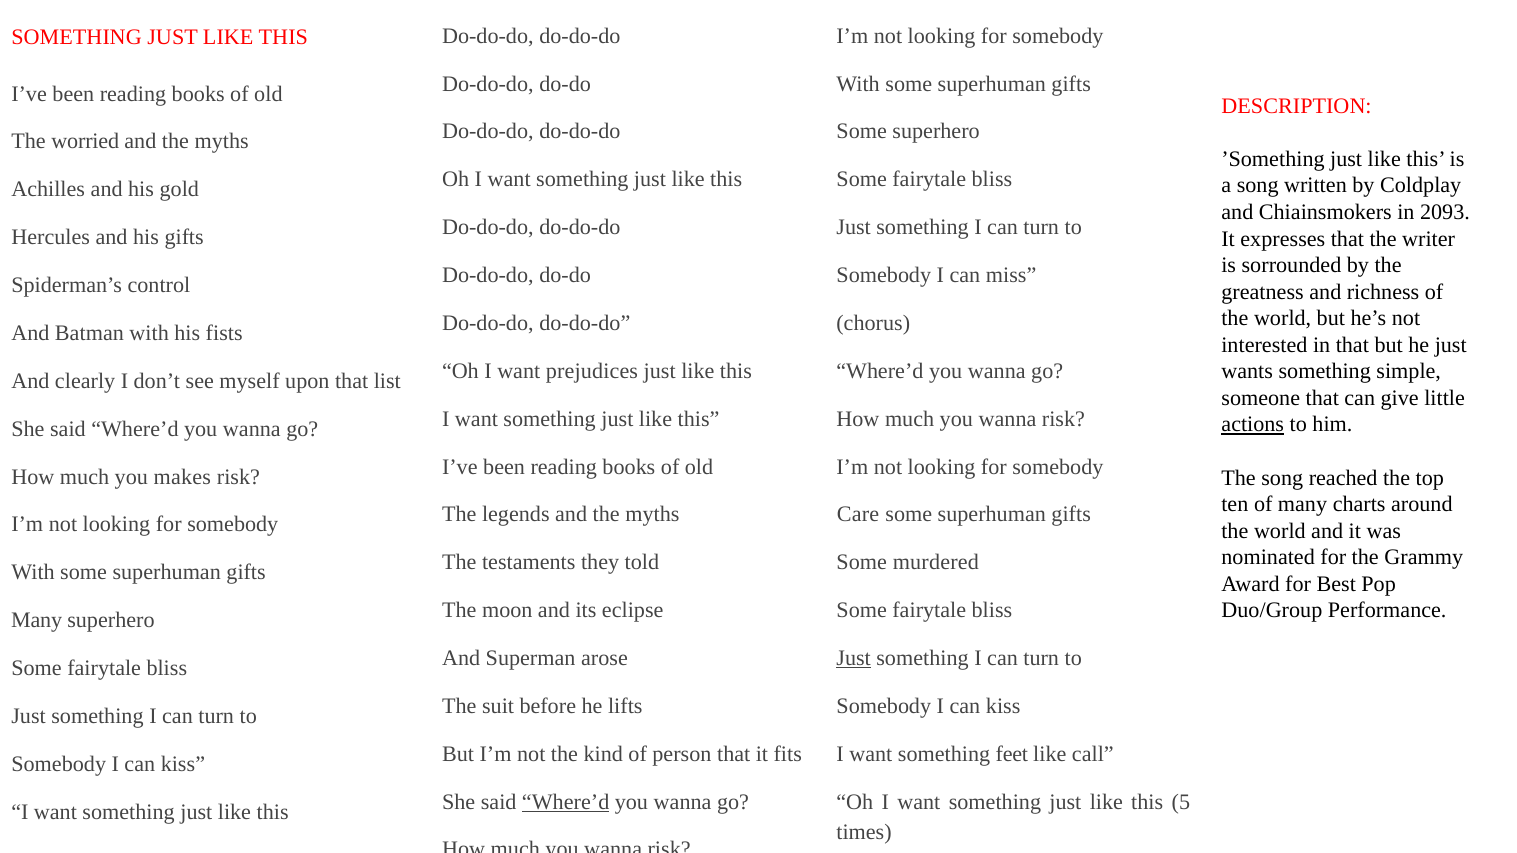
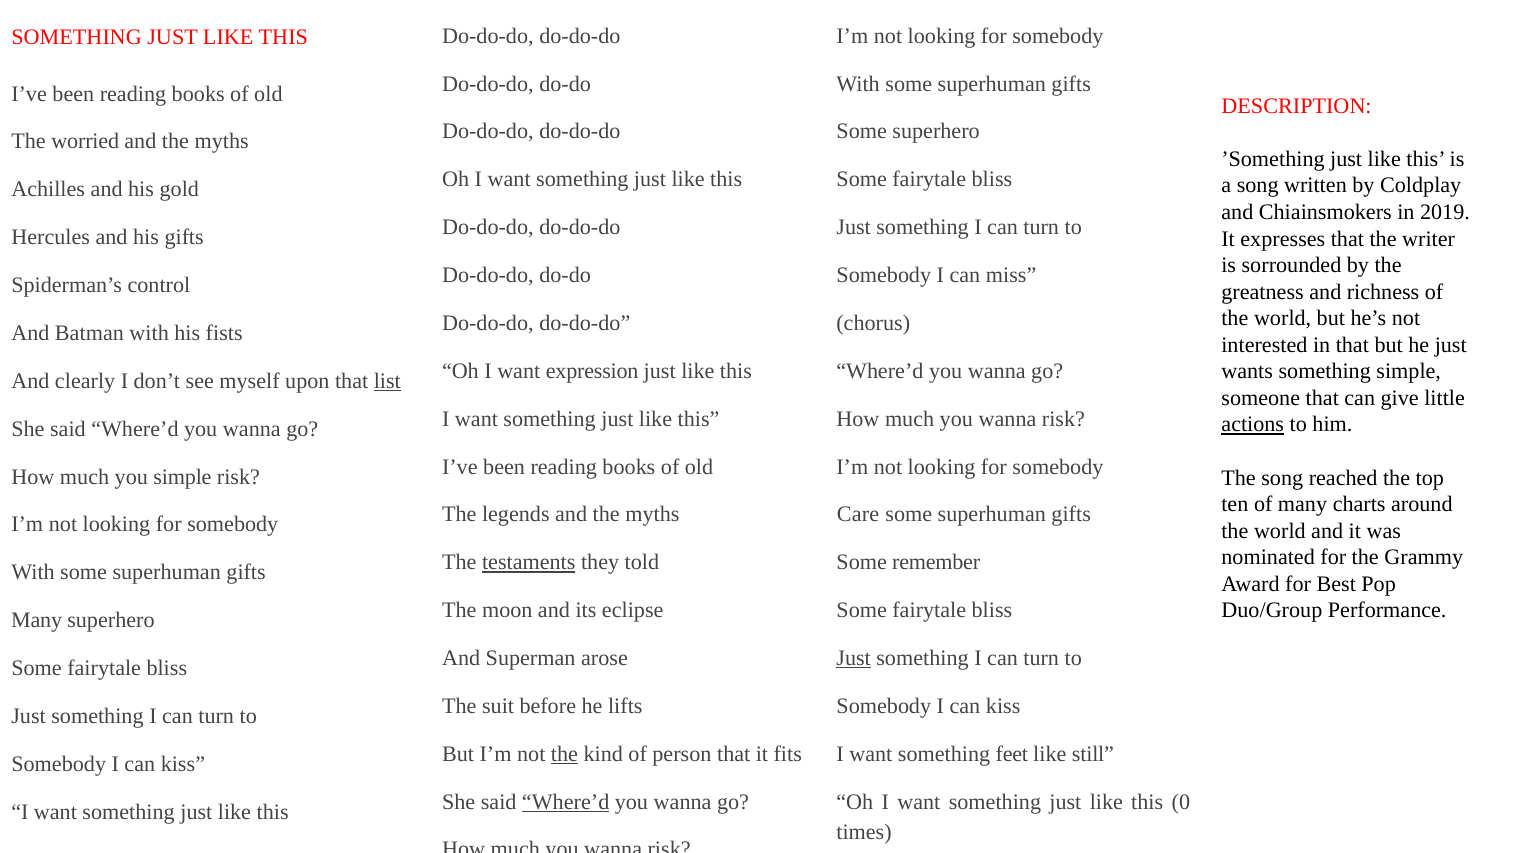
2093: 2093 -> 2019
prejudices: prejudices -> expression
list underline: none -> present
you makes: makes -> simple
testaments underline: none -> present
murdered: murdered -> remember
the at (564, 754) underline: none -> present
call: call -> still
5: 5 -> 0
